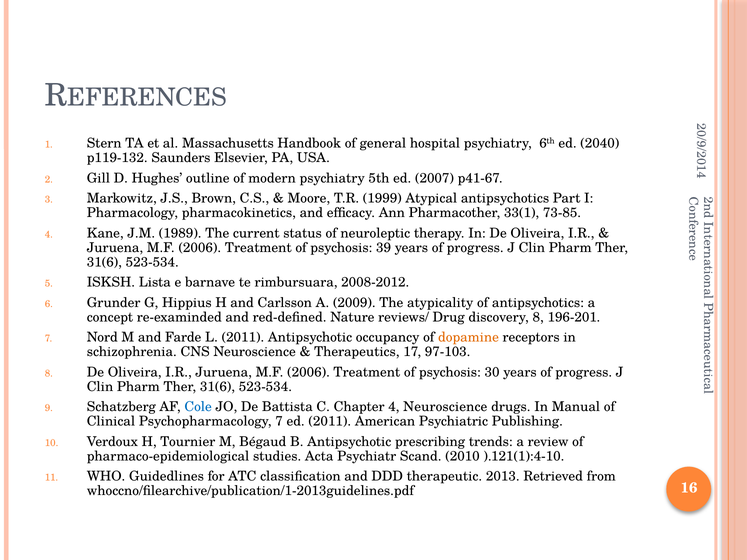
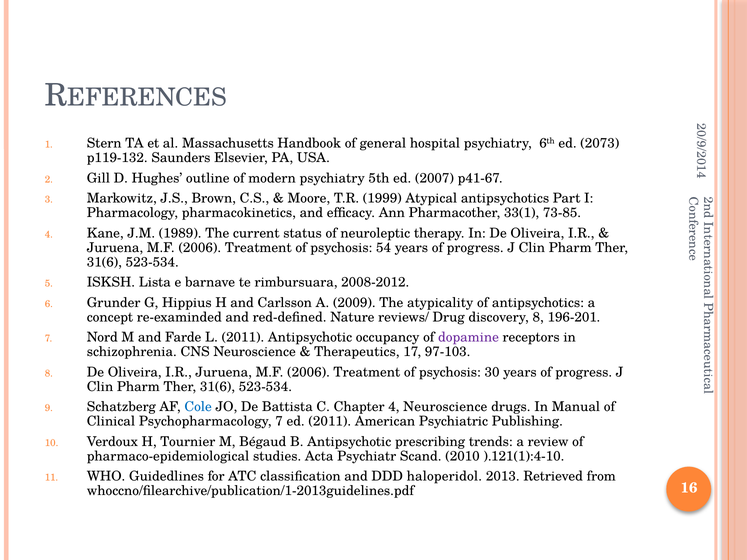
2040: 2040 -> 2073
39: 39 -> 54
dopamine colour: orange -> purple
therapeutic: therapeutic -> haloperidol
